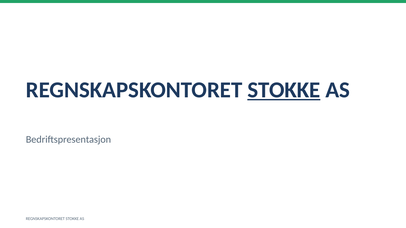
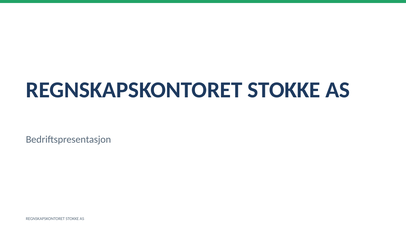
STOKKE at (284, 90) underline: present -> none
